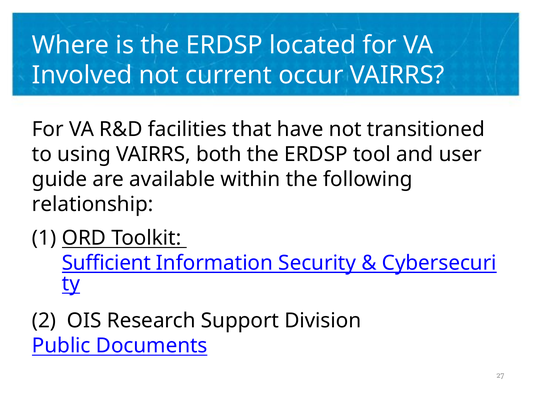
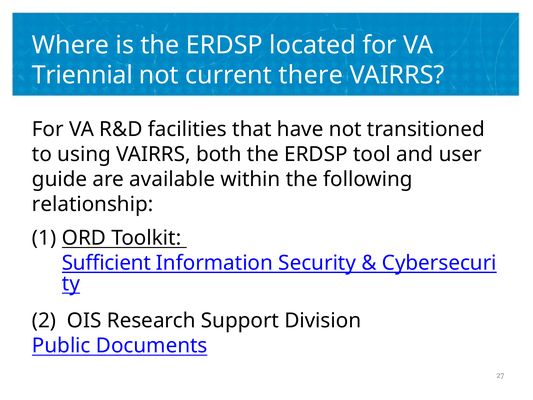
Involved: Involved -> Triennial
occur: occur -> there
